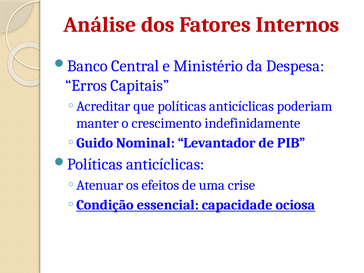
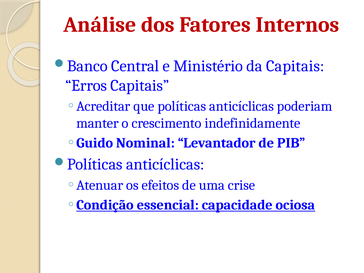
da Despesa: Despesa -> Capitais
